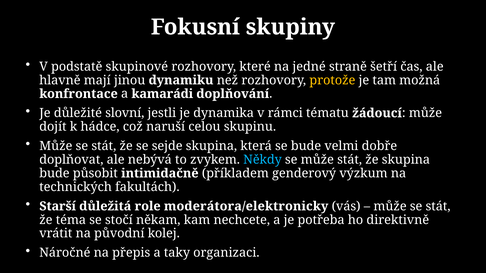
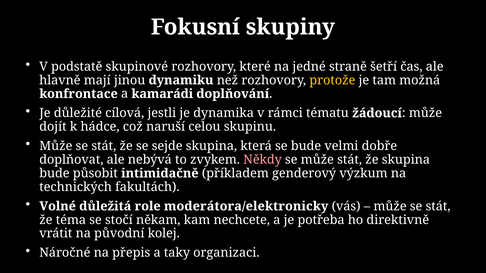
slovní: slovní -> cílová
Někdy colour: light blue -> pink
Starší: Starší -> Volné
